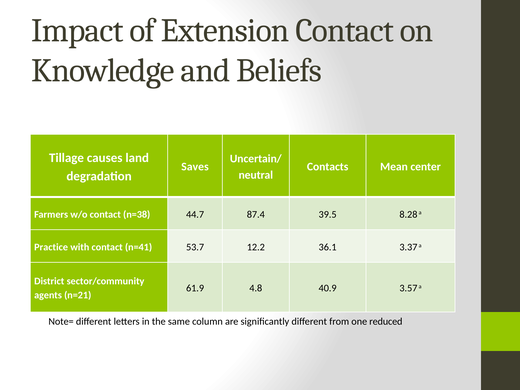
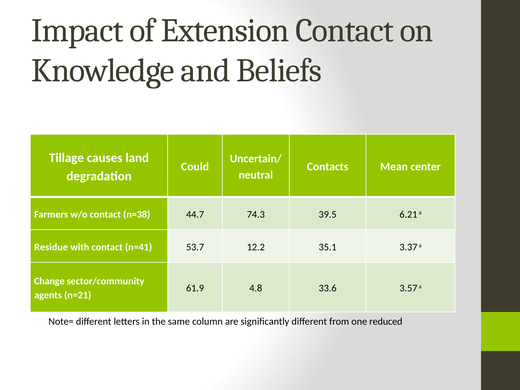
Saves: Saves -> Could
87.4: 87.4 -> 74.3
8.28: 8.28 -> 6.21
Practice: Practice -> Residue
36.1: 36.1 -> 35.1
District: District -> Change
40.9: 40.9 -> 33.6
